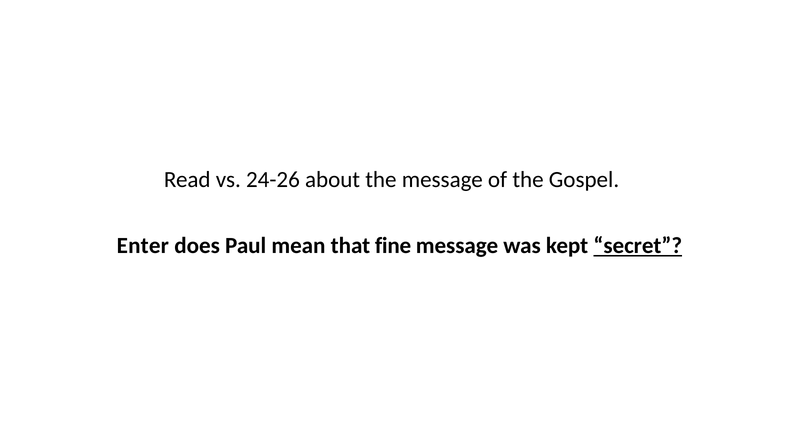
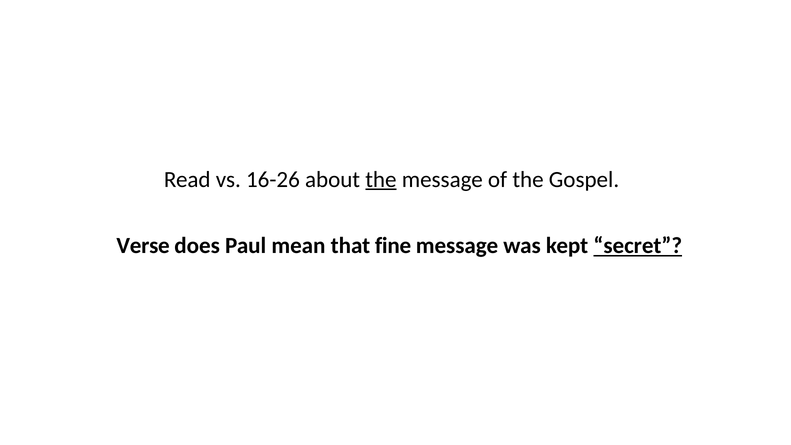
24-26: 24-26 -> 16-26
the at (381, 179) underline: none -> present
Enter: Enter -> Verse
